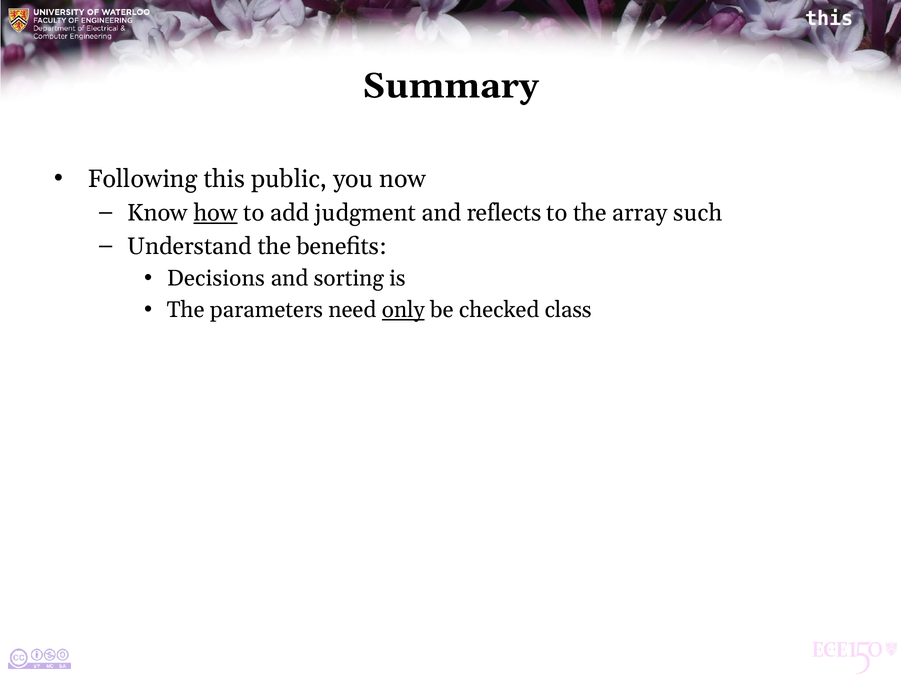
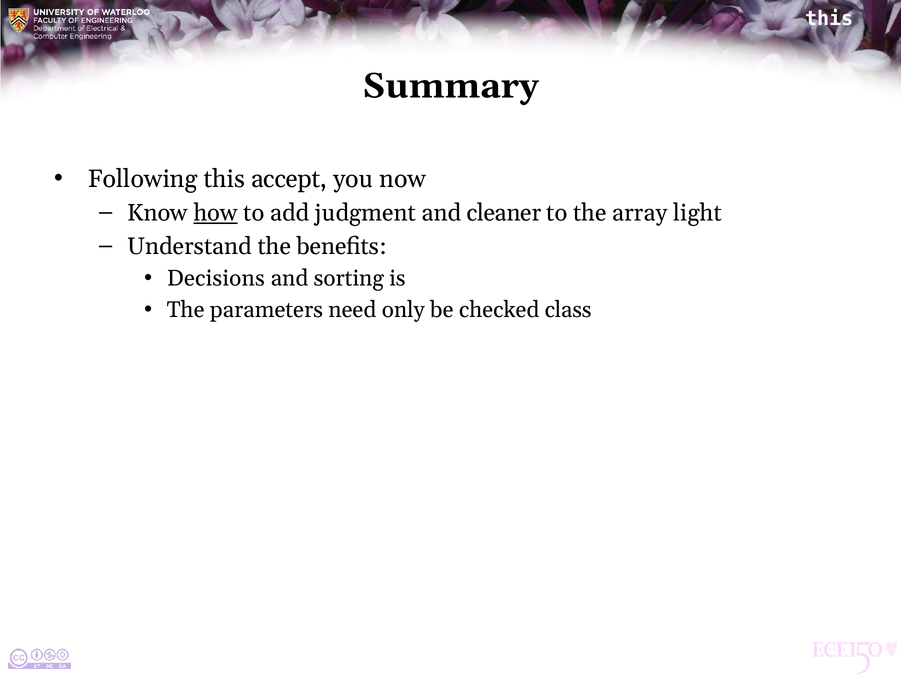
public: public -> accept
reflects: reflects -> cleaner
such: such -> light
only underline: present -> none
